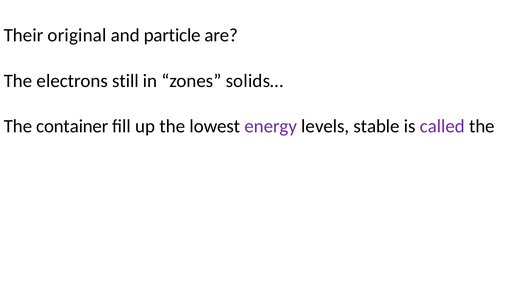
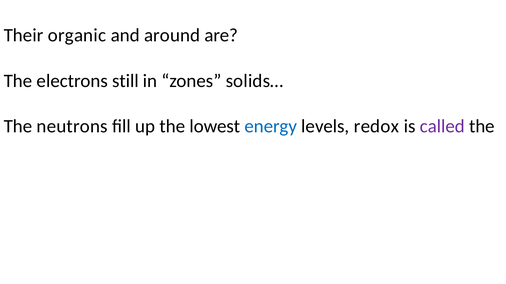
original: original -> organic
particle: particle -> around
container: container -> neutrons
energy colour: purple -> blue
stable: stable -> redox
